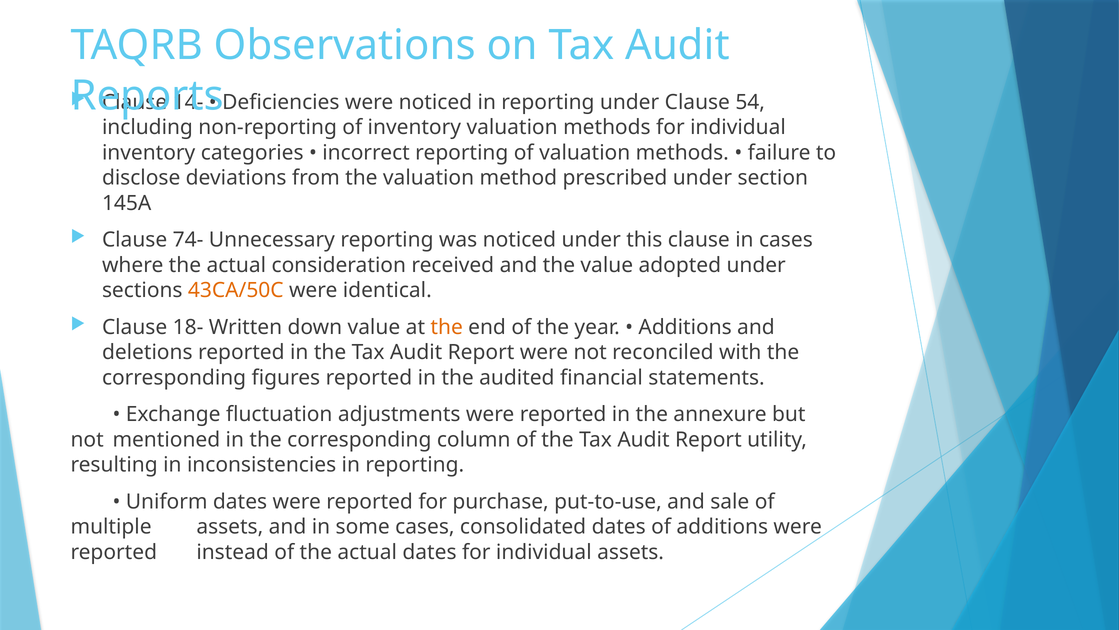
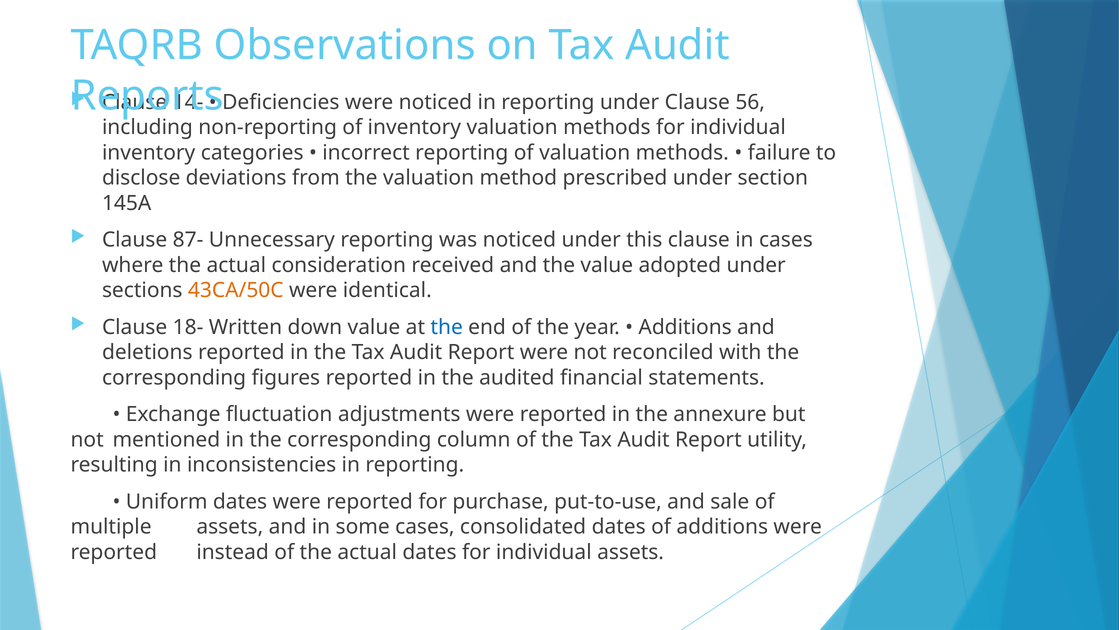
54: 54 -> 56
74-: 74- -> 87-
the at (447, 327) colour: orange -> blue
